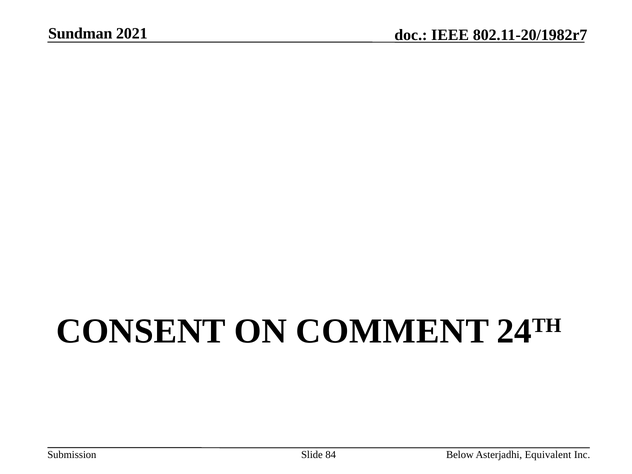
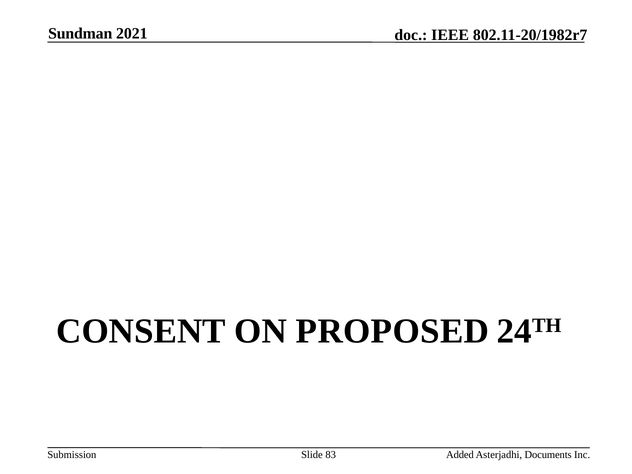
COMMENT: COMMENT -> PROPOSED
84: 84 -> 83
Below: Below -> Added
Equivalent: Equivalent -> Documents
